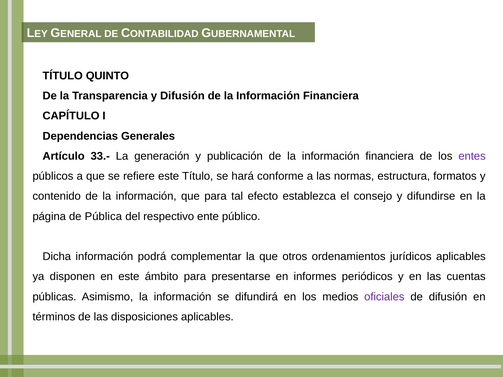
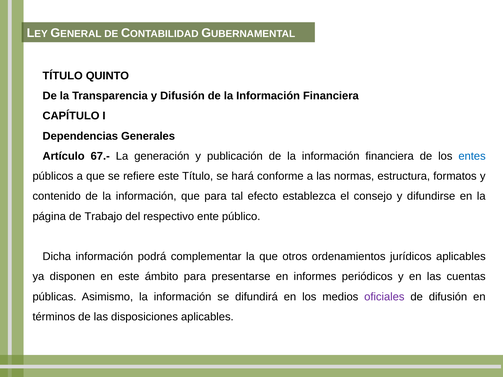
33.-: 33.- -> 67.-
entes colour: purple -> blue
Pública: Pública -> Trabajo
